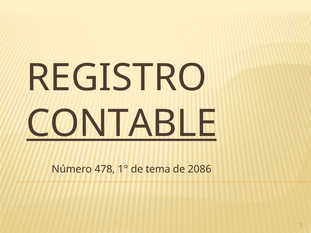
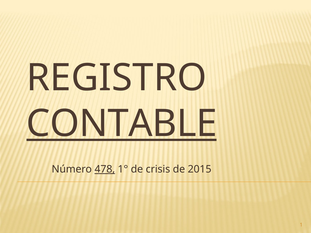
478 underline: none -> present
tema: tema -> crisis
2086: 2086 -> 2015
